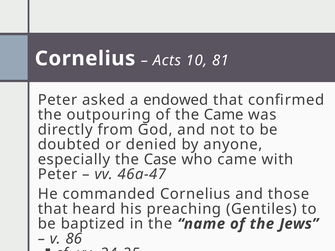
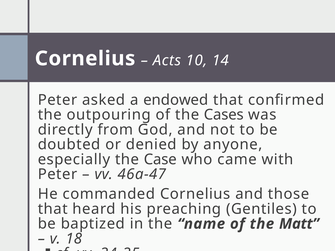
81: 81 -> 14
the Came: Came -> Cases
Jews: Jews -> Matt
86: 86 -> 18
